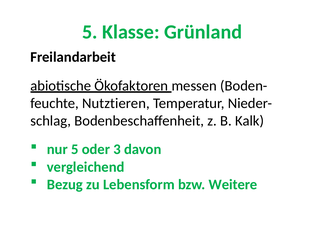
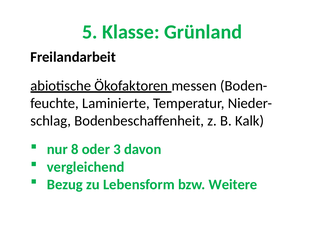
Nutztieren: Nutztieren -> Laminierte
nur 5: 5 -> 8
